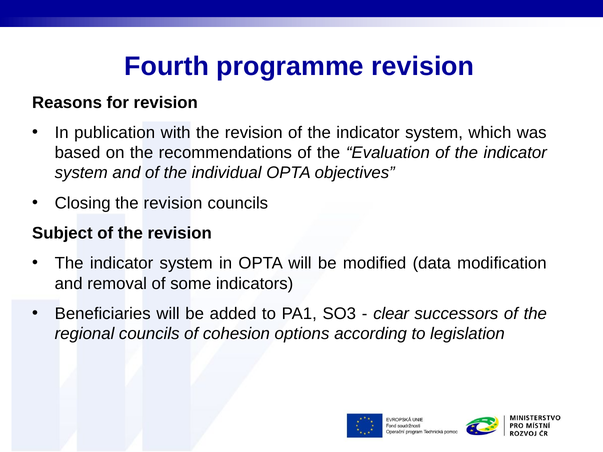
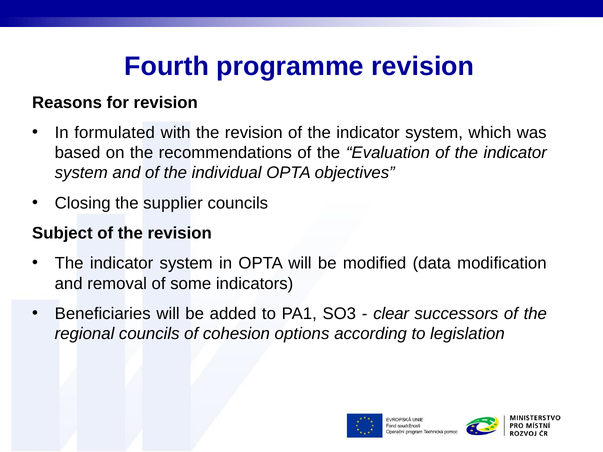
publication: publication -> formulated
Closing the revision: revision -> supplier
